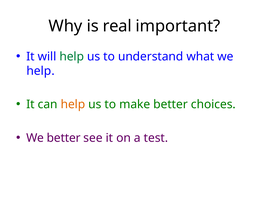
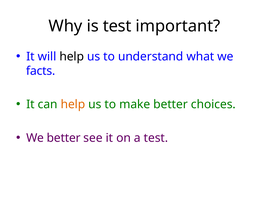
is real: real -> test
help at (72, 56) colour: green -> black
help at (41, 71): help -> facts
